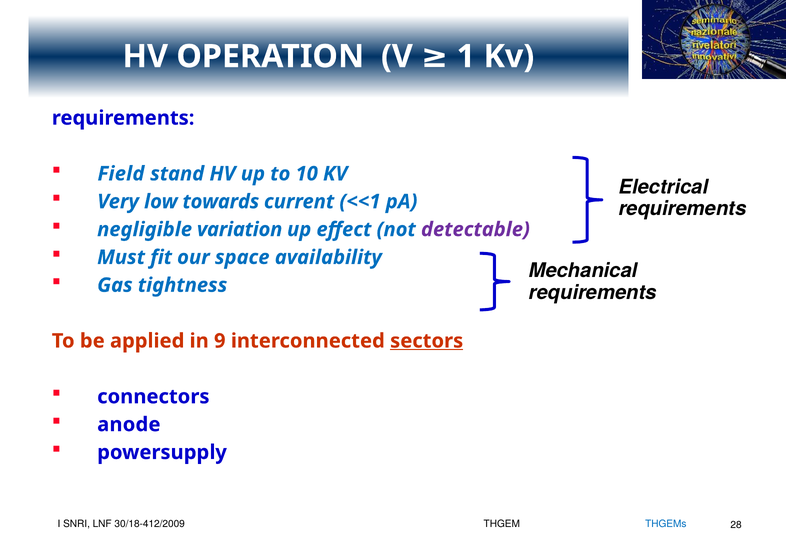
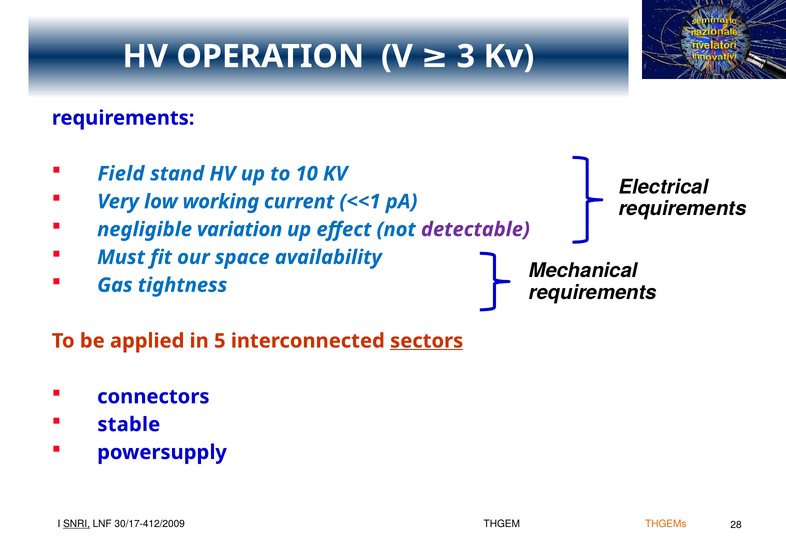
1: 1 -> 3
towards: towards -> working
9: 9 -> 5
anode: anode -> stable
SNRI underline: none -> present
30/18-412/2009: 30/18-412/2009 -> 30/17-412/2009
THGEMs colour: blue -> orange
